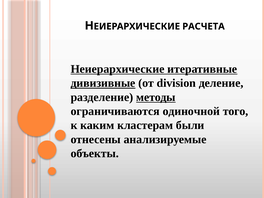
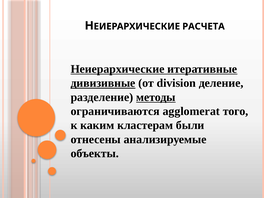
одиночной: одиночной -> agglomerat
